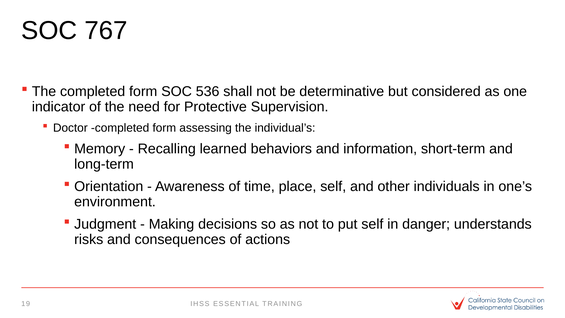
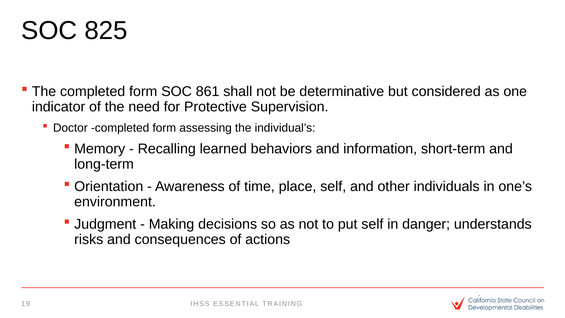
767: 767 -> 825
536: 536 -> 861
